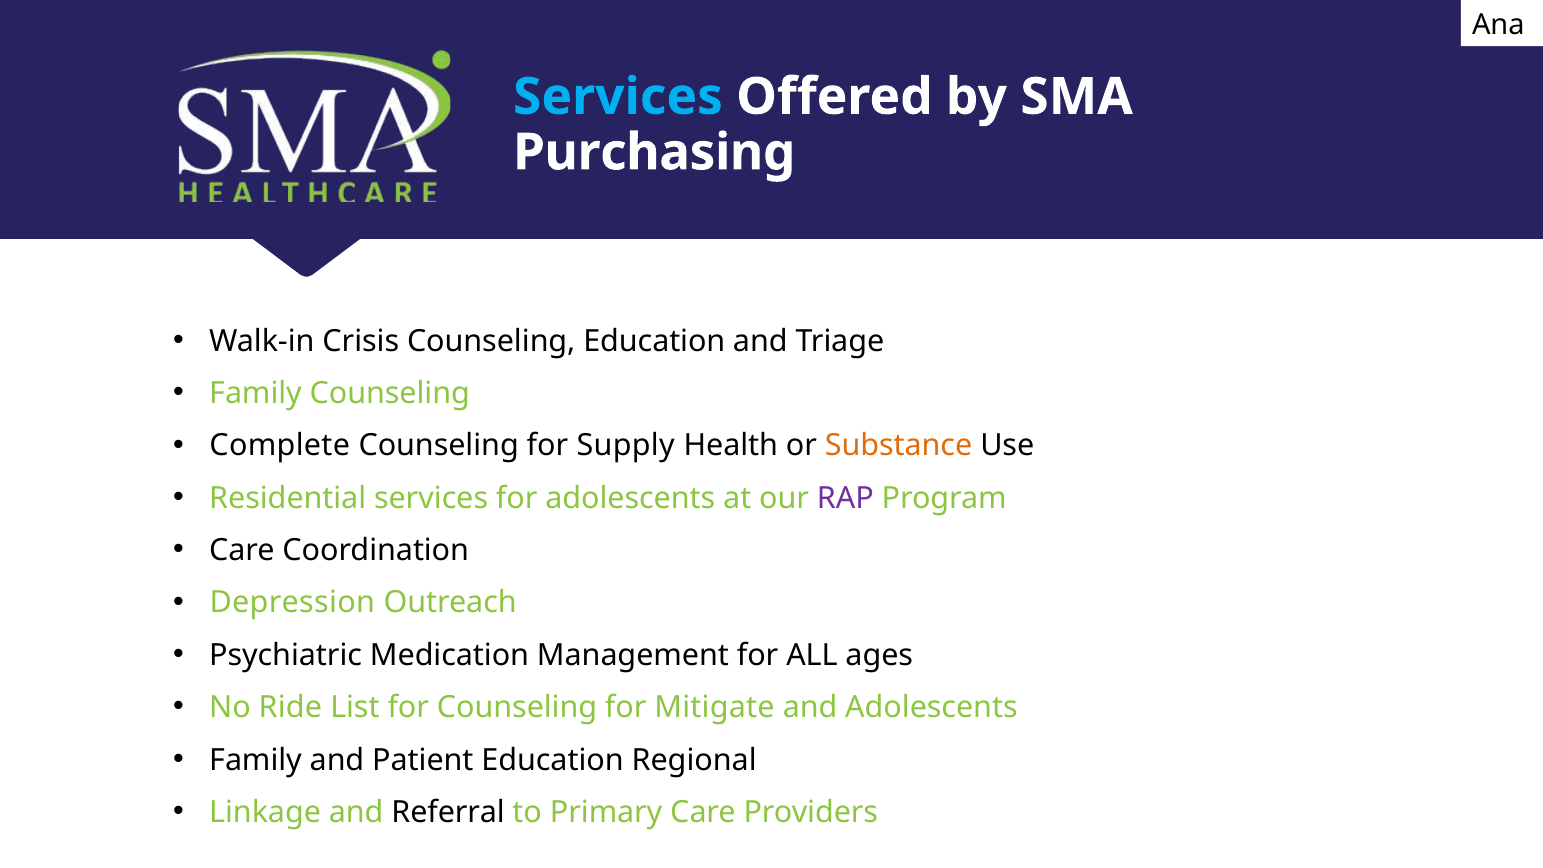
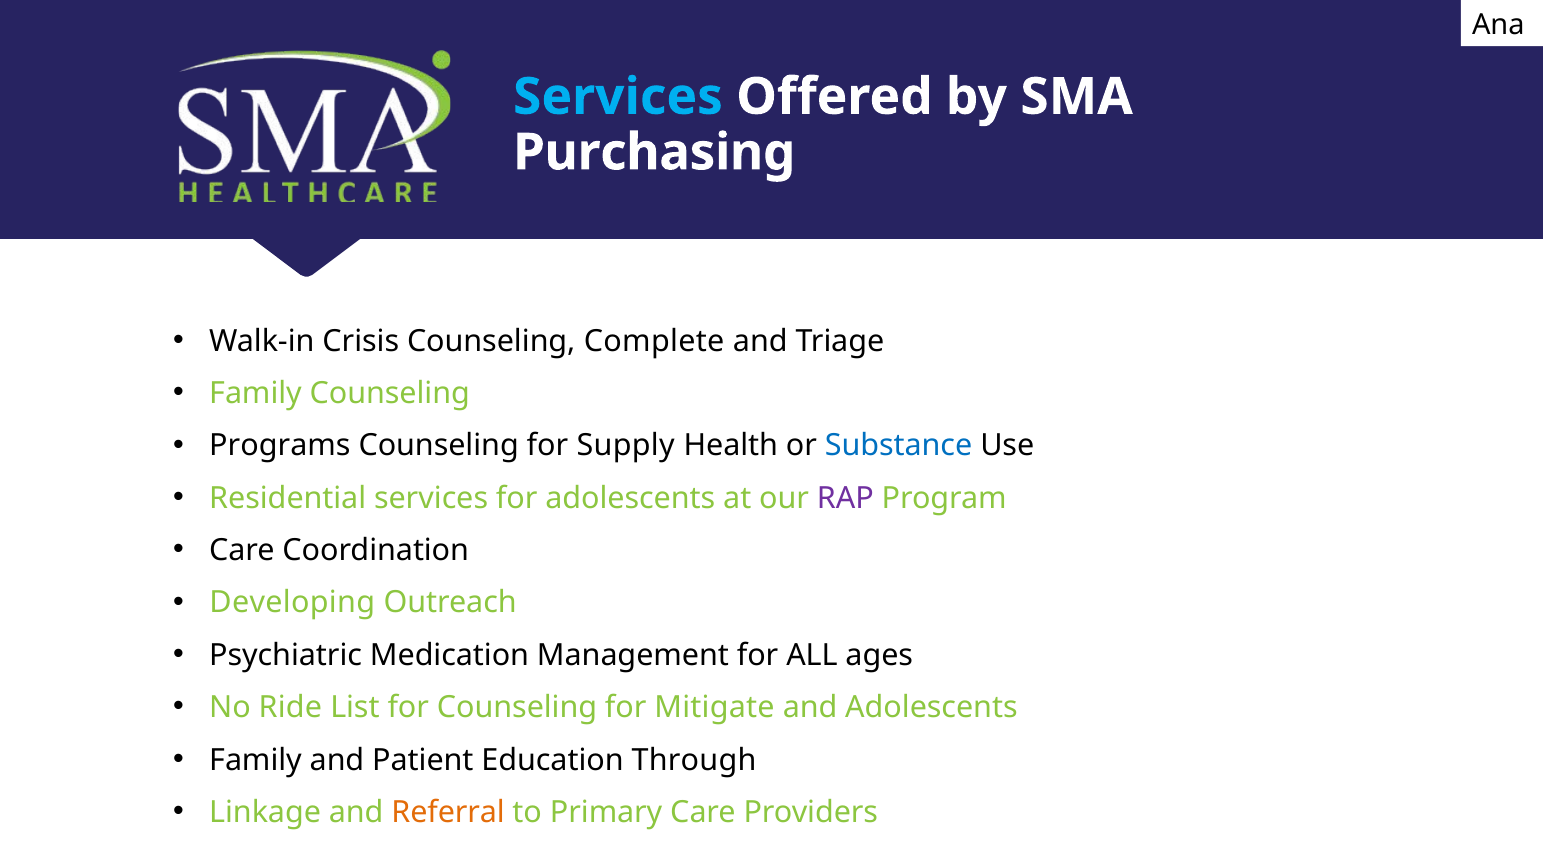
Counseling Education: Education -> Complete
Complete: Complete -> Programs
Substance colour: orange -> blue
Depression: Depression -> Developing
Regional: Regional -> Through
Referral colour: black -> orange
